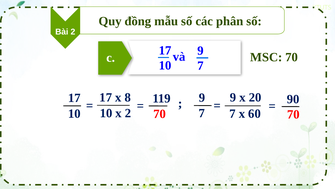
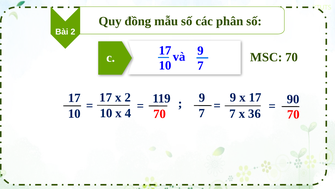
x 8: 8 -> 2
x 20: 20 -> 17
x 2: 2 -> 4
60: 60 -> 36
